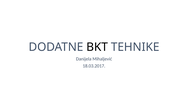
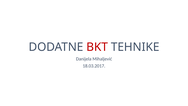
BKT colour: black -> red
